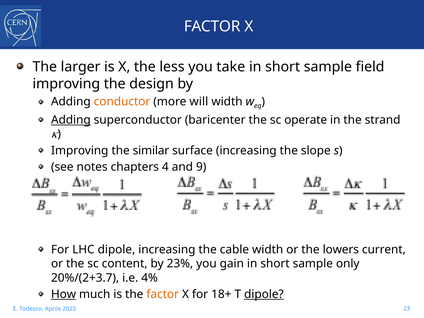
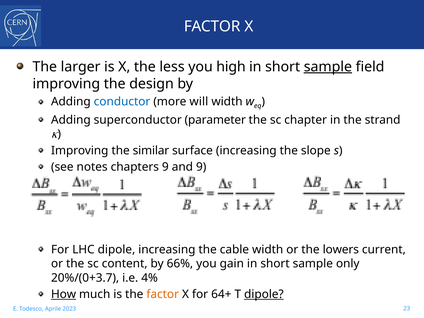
take: take -> high
sample at (328, 67) underline: none -> present
conductor colour: orange -> blue
Adding at (71, 120) underline: present -> none
baricenter: baricenter -> parameter
operate: operate -> chapter
4 at (165, 167): 4 -> 9
23%: 23% -> 66%
20%/(2+3.7: 20%/(2+3.7 -> 20%/(0+3.7
18+: 18+ -> 64+
